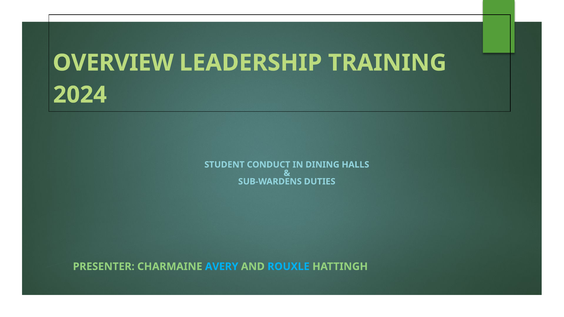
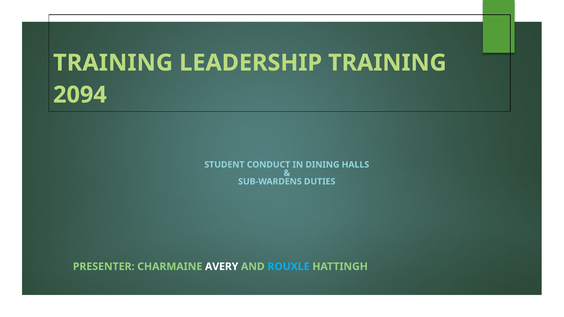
OVERVIEW at (113, 63): OVERVIEW -> TRAINING
2024: 2024 -> 2094
AVERY colour: light blue -> white
